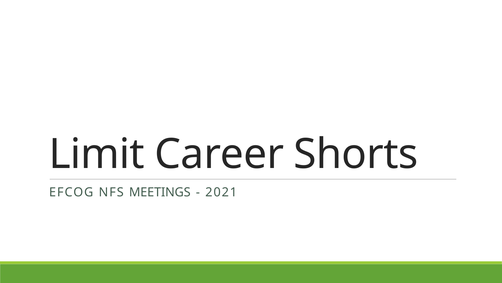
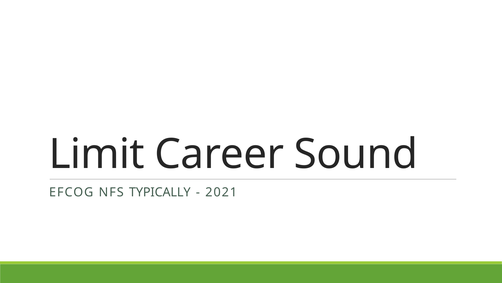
Shorts: Shorts -> Sound
MEETINGS: MEETINGS -> TYPICALLY
